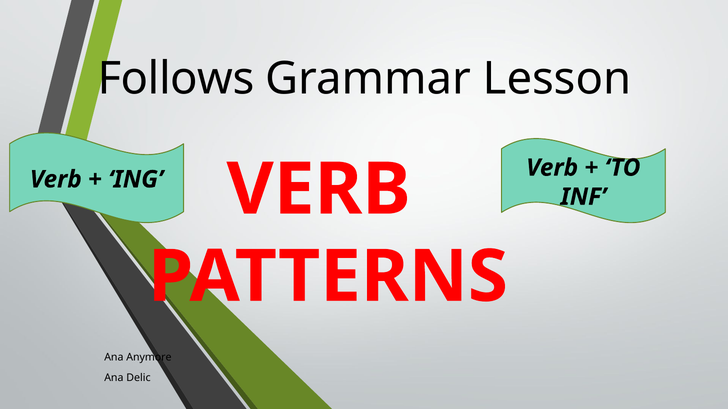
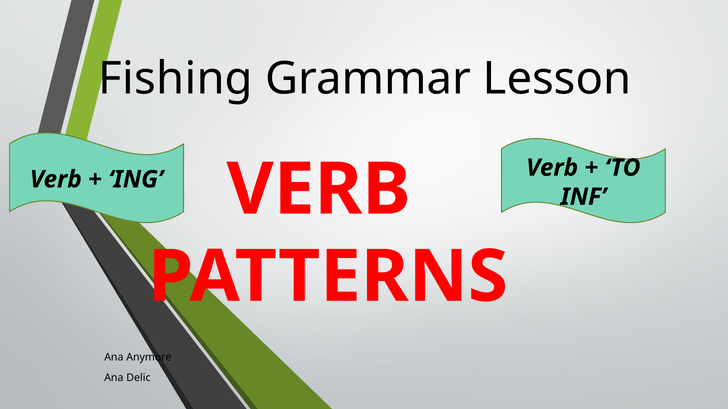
Follows: Follows -> Fishing
